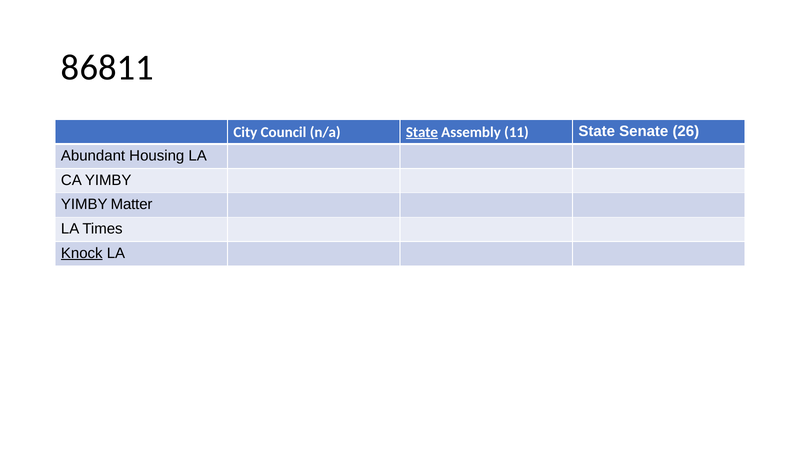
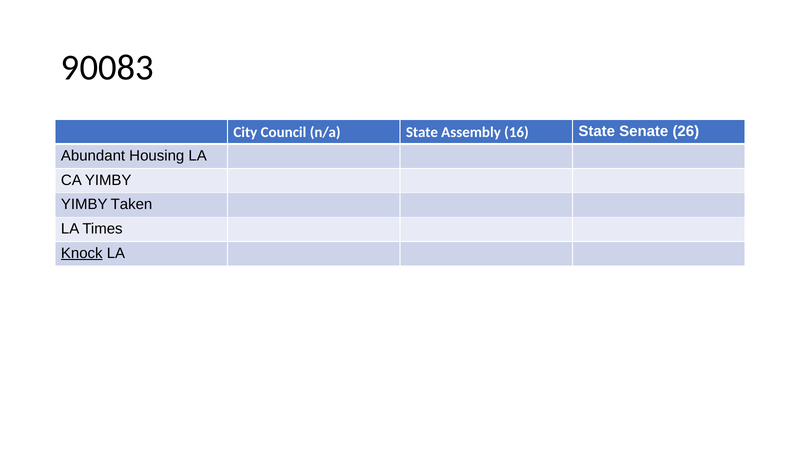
86811: 86811 -> 90083
State at (422, 132) underline: present -> none
11: 11 -> 16
Matter: Matter -> Taken
